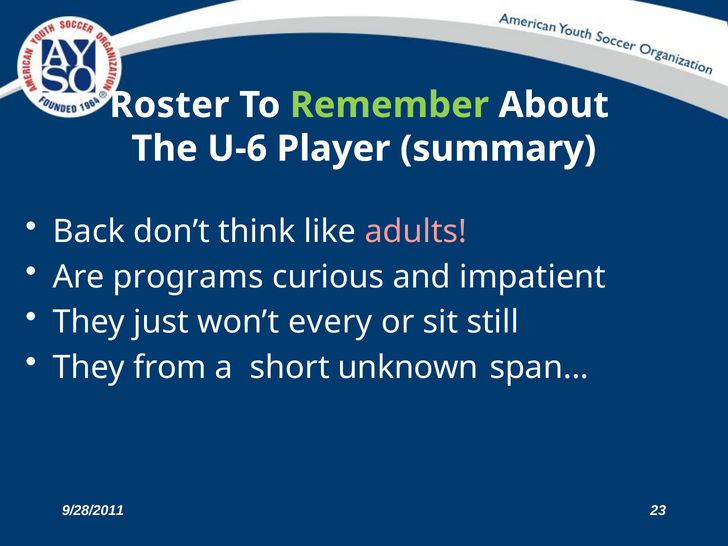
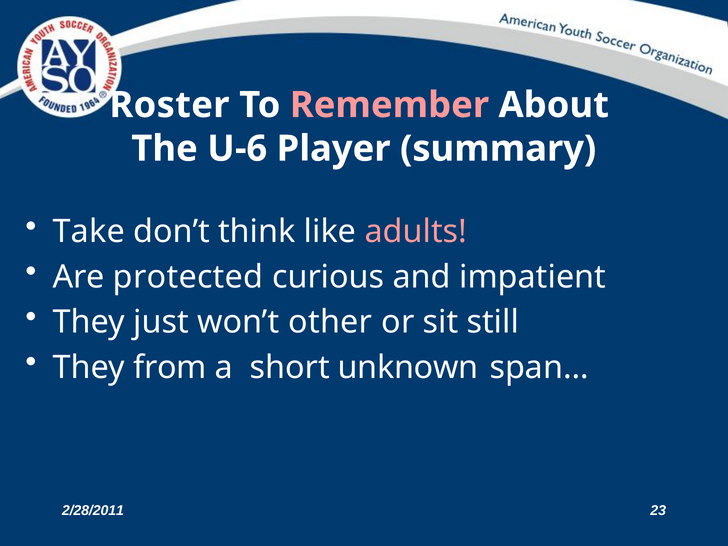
Remember colour: light green -> pink
Back: Back -> Take
programs: programs -> protected
every: every -> other
9/28/2011: 9/28/2011 -> 2/28/2011
